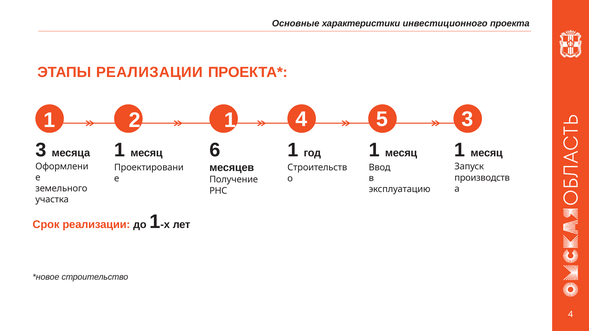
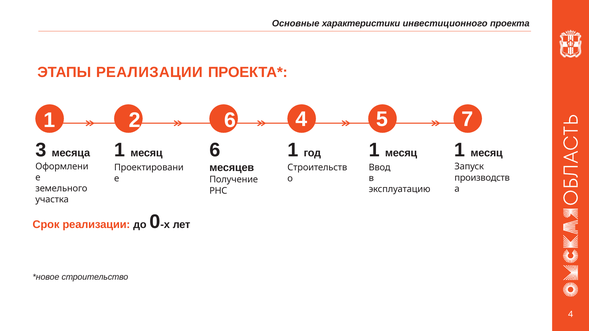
4 3: 3 -> 7
2 1: 1 -> 6
до 1: 1 -> 0
